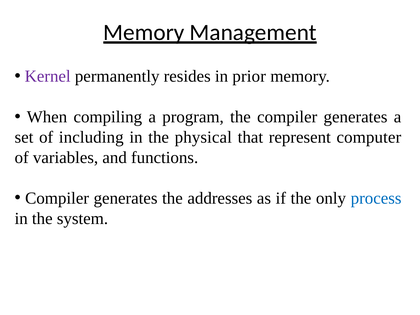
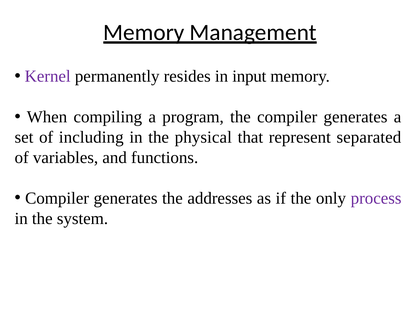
prior: prior -> input
computer: computer -> separated
process colour: blue -> purple
